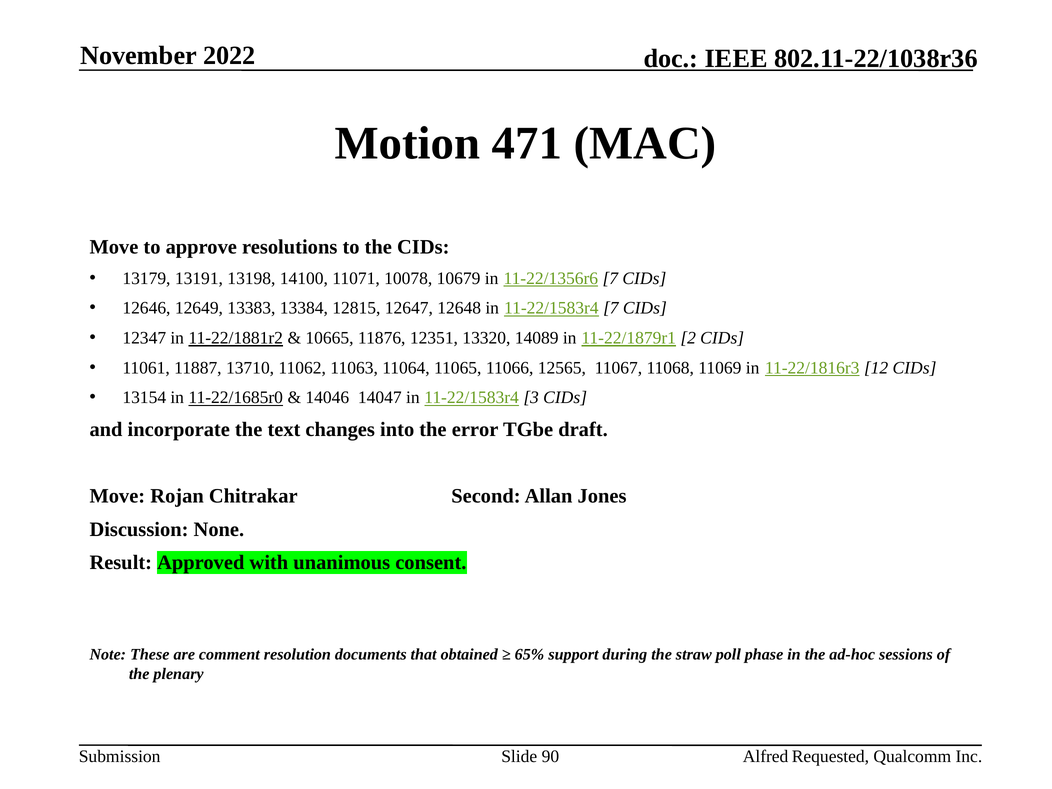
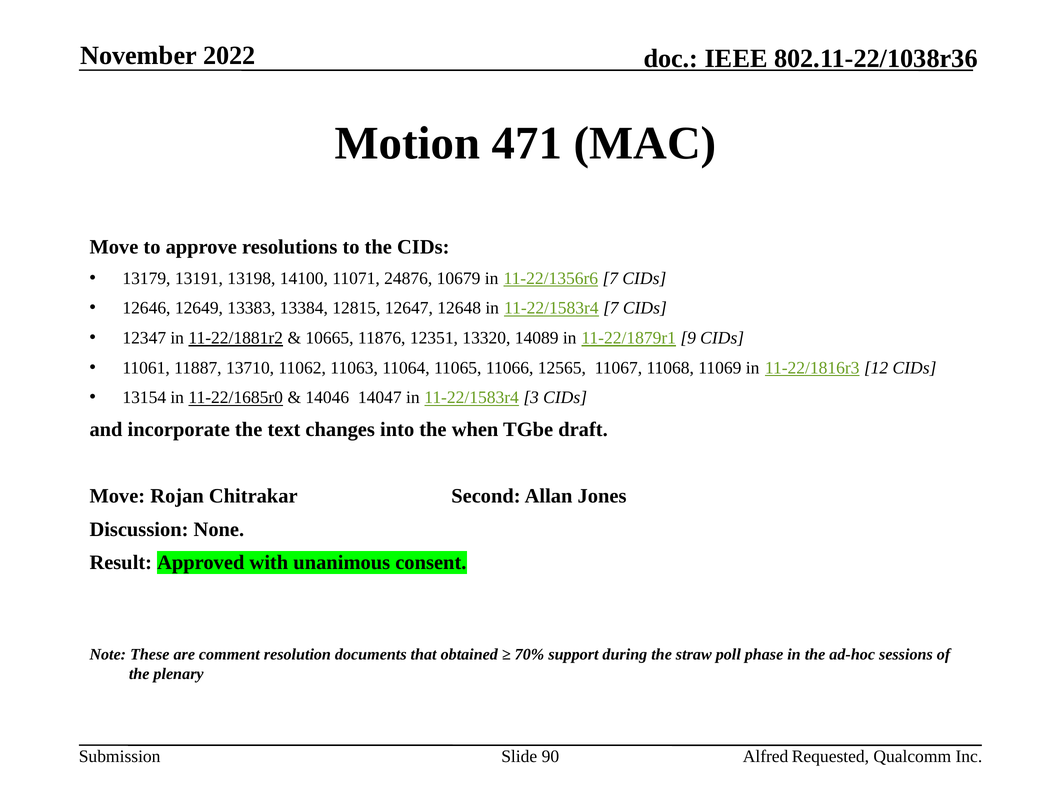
10078: 10078 -> 24876
2: 2 -> 9
error: error -> when
65%: 65% -> 70%
